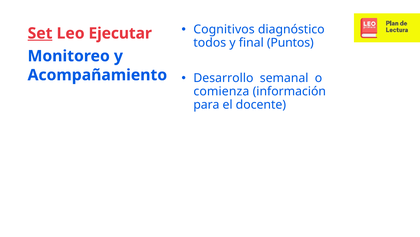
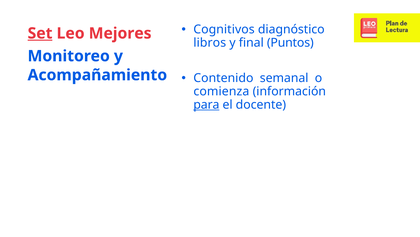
Ejecutar: Ejecutar -> Mejores
todos: todos -> libros
Desarrollo: Desarrollo -> Contenido
para underline: none -> present
